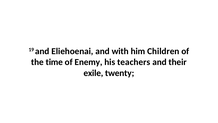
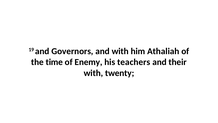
Eliehoenai: Eliehoenai -> Governors
Children: Children -> Athaliah
exile at (93, 73): exile -> with
